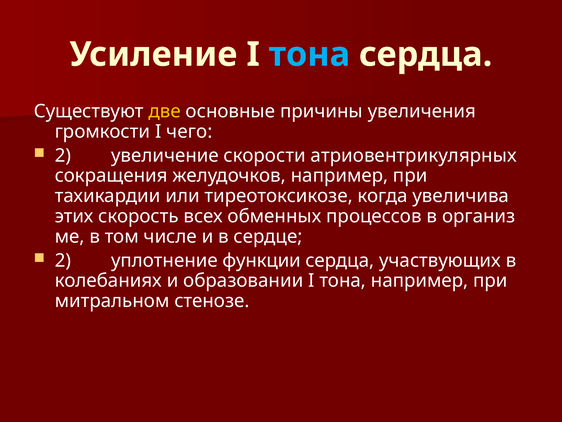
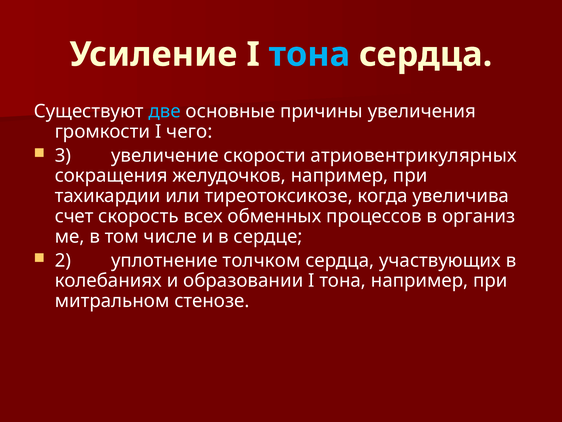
две colour: yellow -> light blue
2 at (63, 155): 2 -> 3
этих: этих -> счет
функции: функции -> толчком
